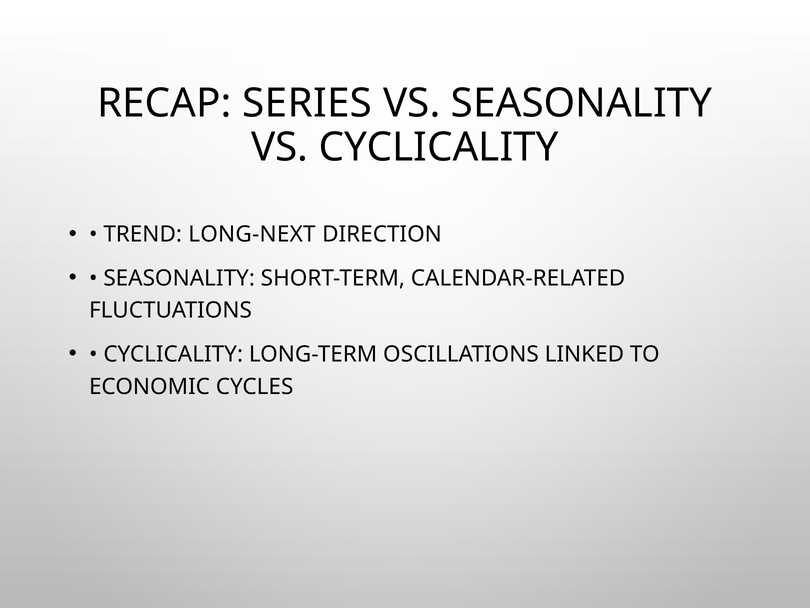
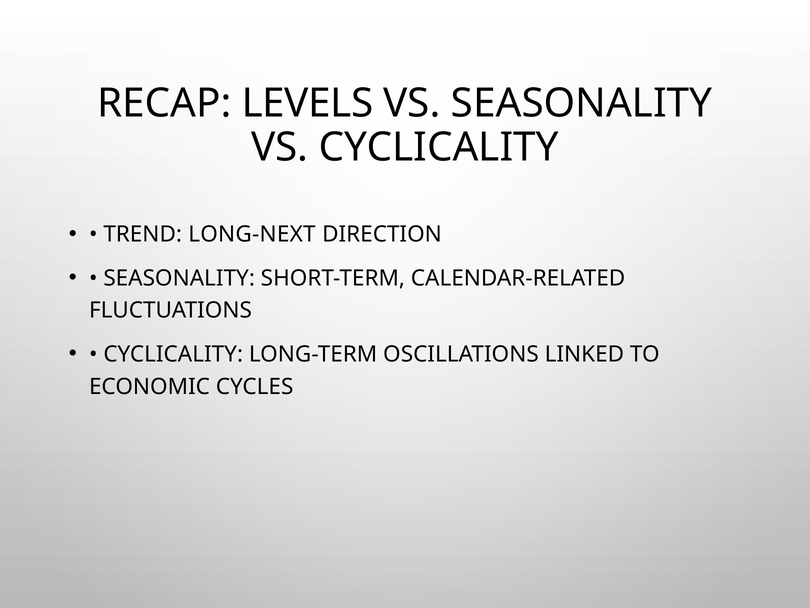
SERIES: SERIES -> LEVELS
